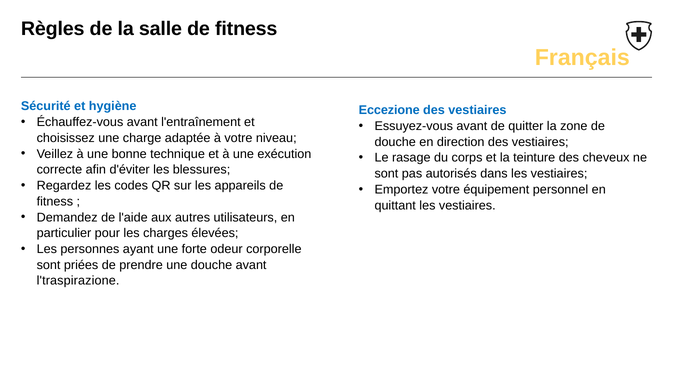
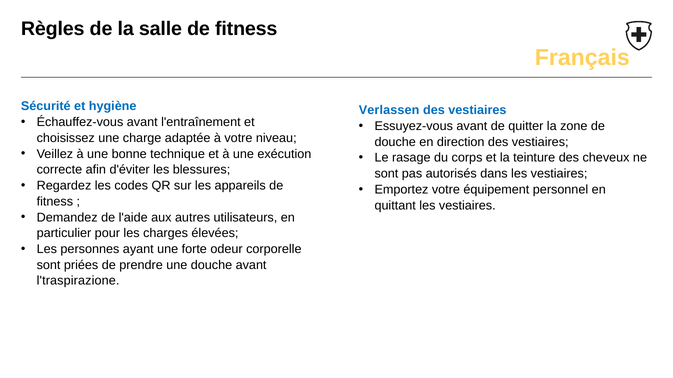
Eccezione: Eccezione -> Verlassen
